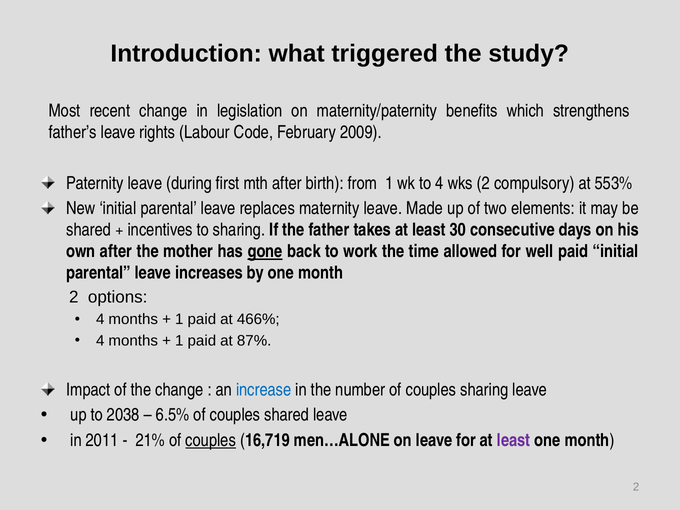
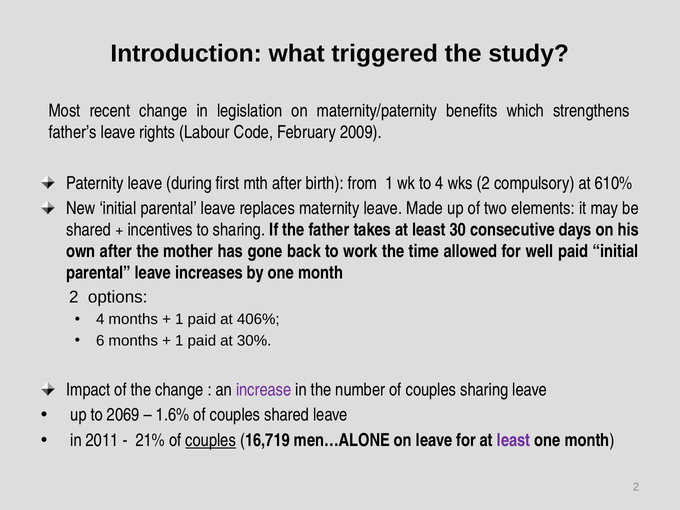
553%: 553% -> 610%
gone underline: present -> none
466%: 466% -> 406%
4 at (100, 341): 4 -> 6
87%: 87% -> 30%
increase colour: blue -> purple
2038: 2038 -> 2069
6.5%: 6.5% -> 1.6%
